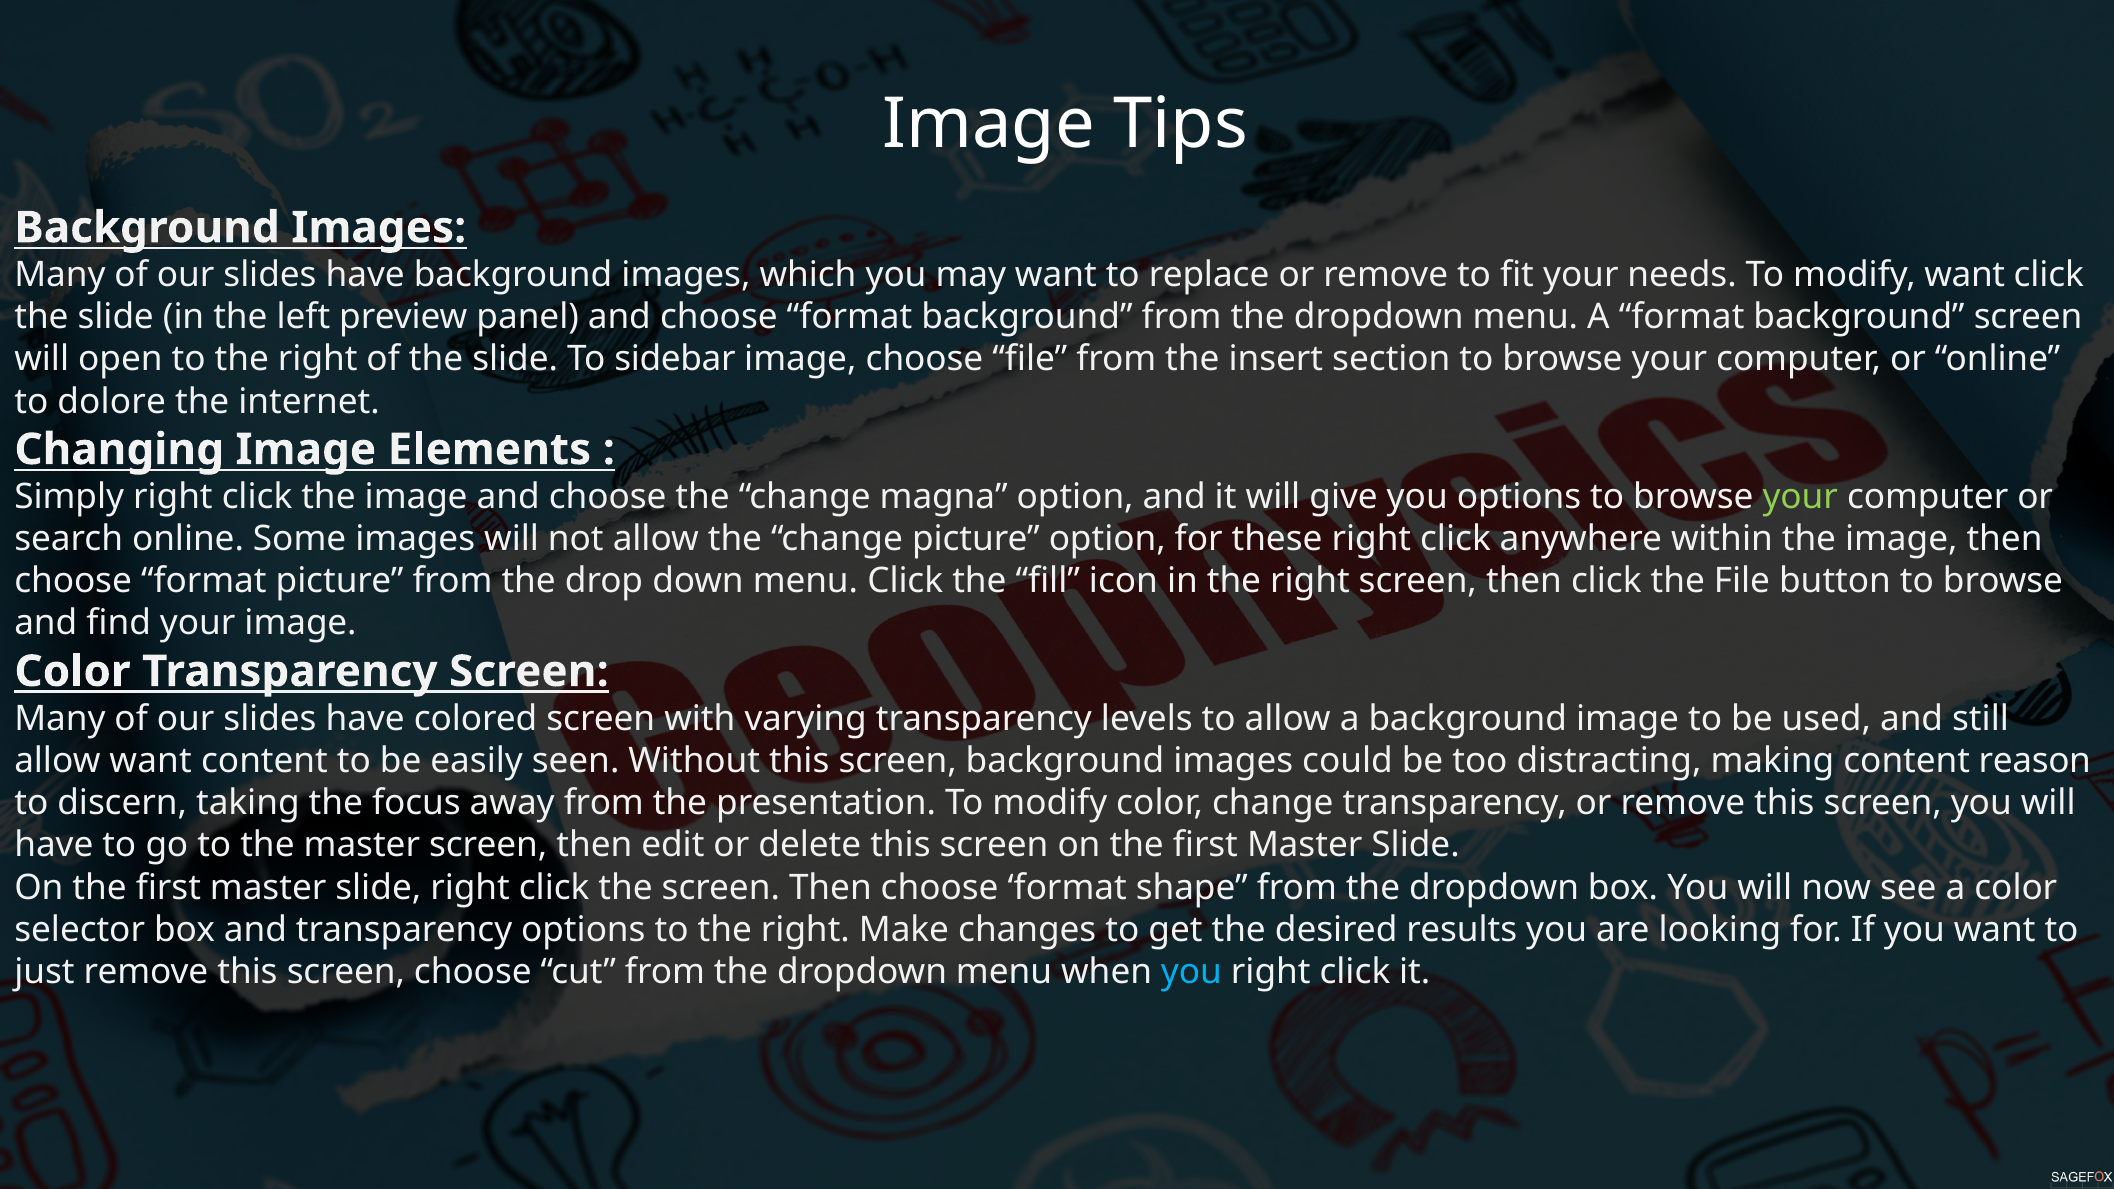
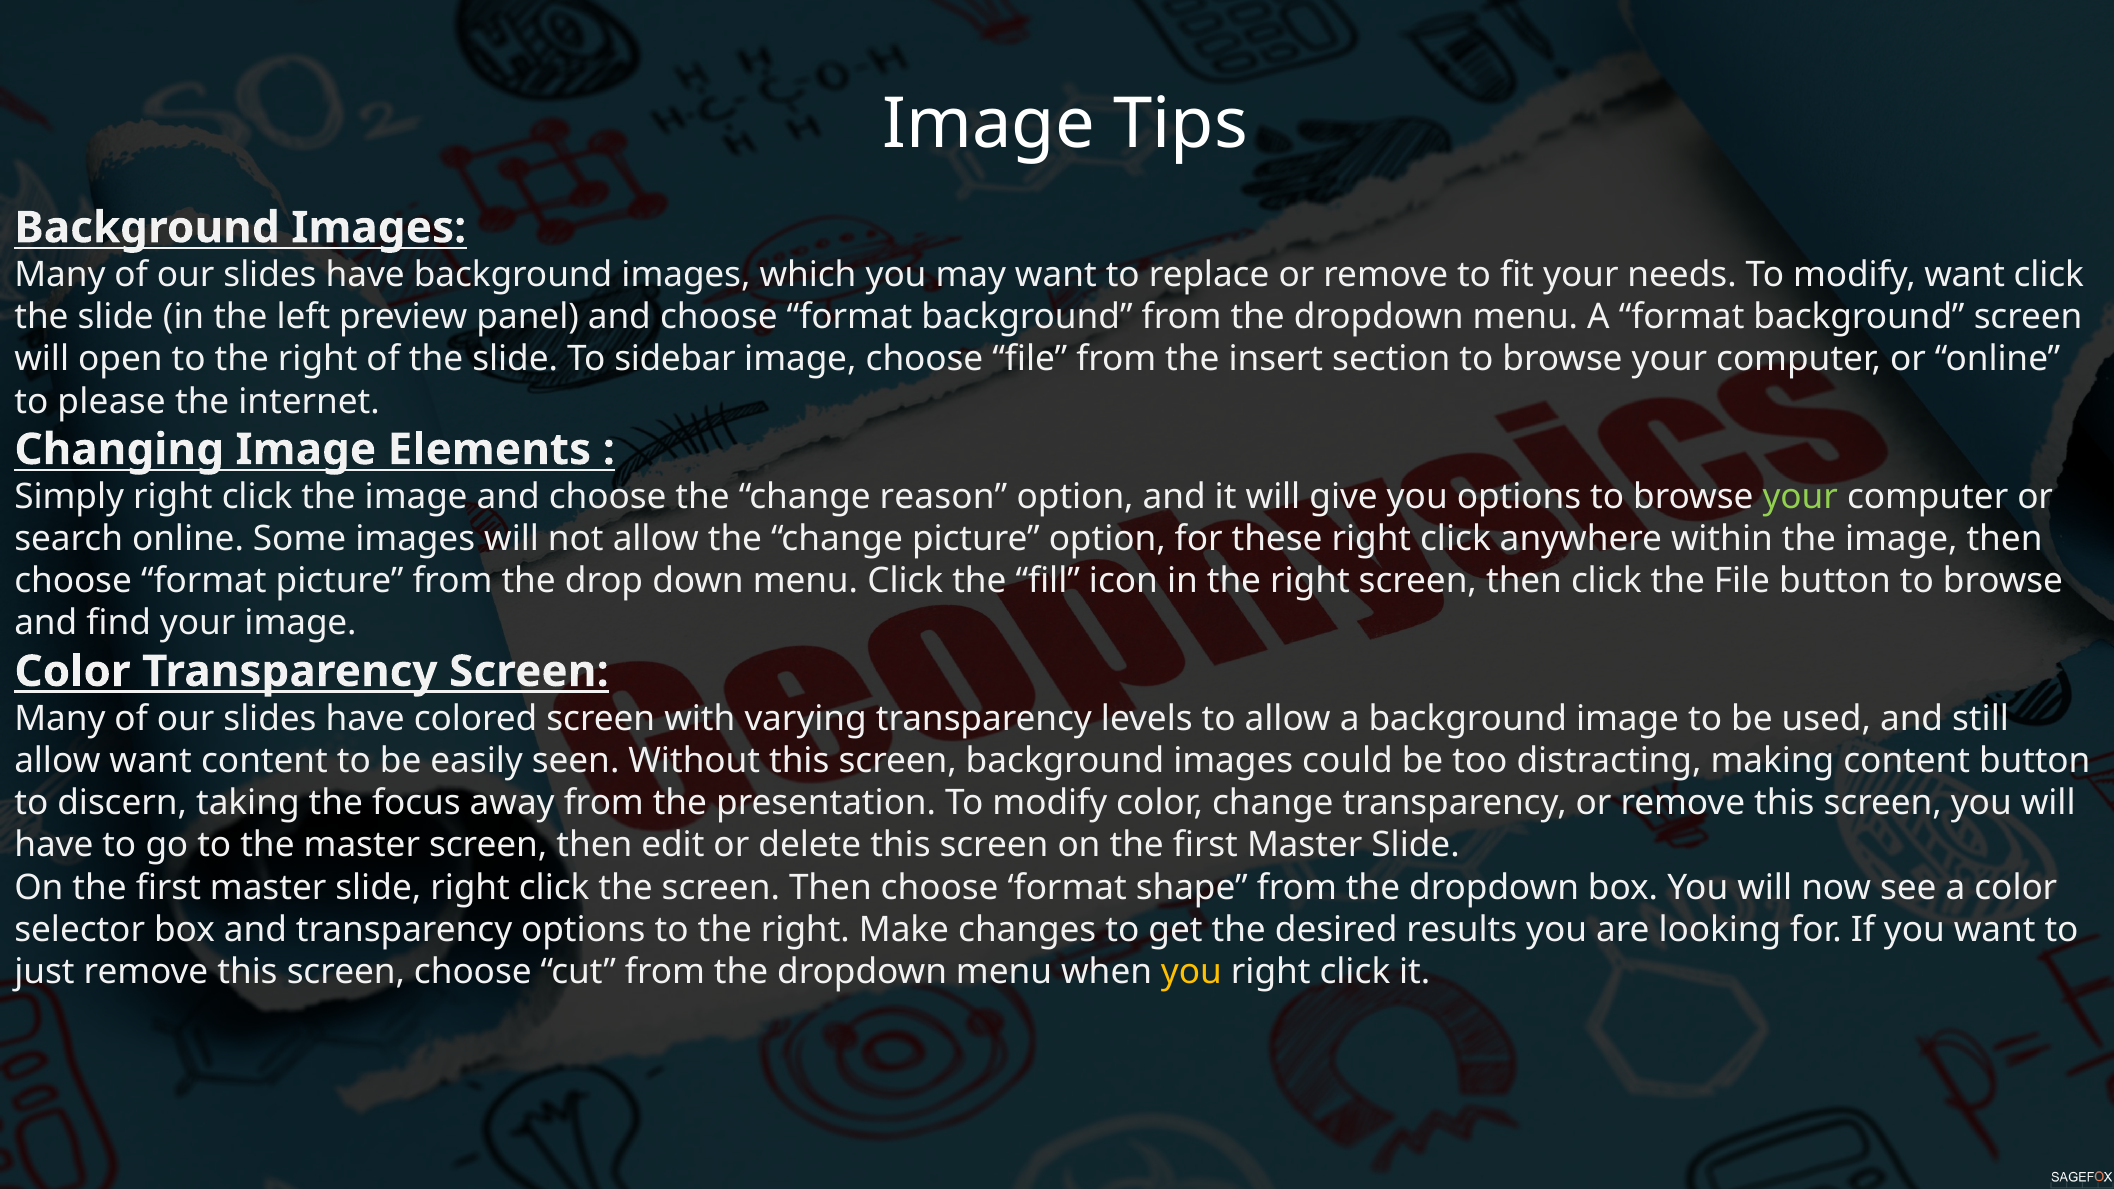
dolore: dolore -> please
magna: magna -> reason
content reason: reason -> button
you at (1191, 972) colour: light blue -> yellow
